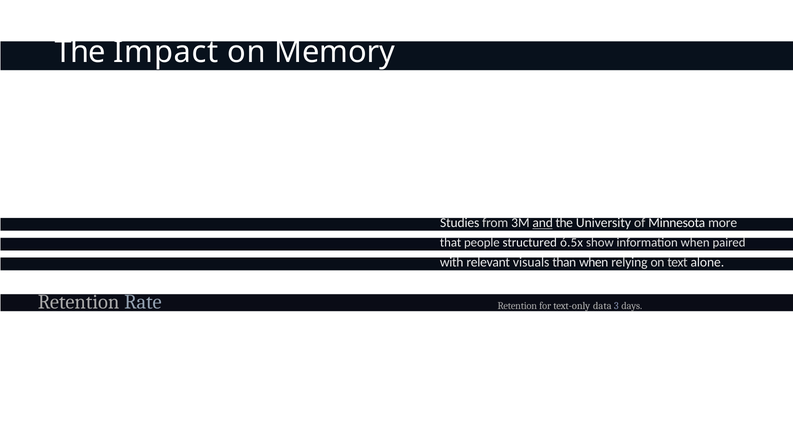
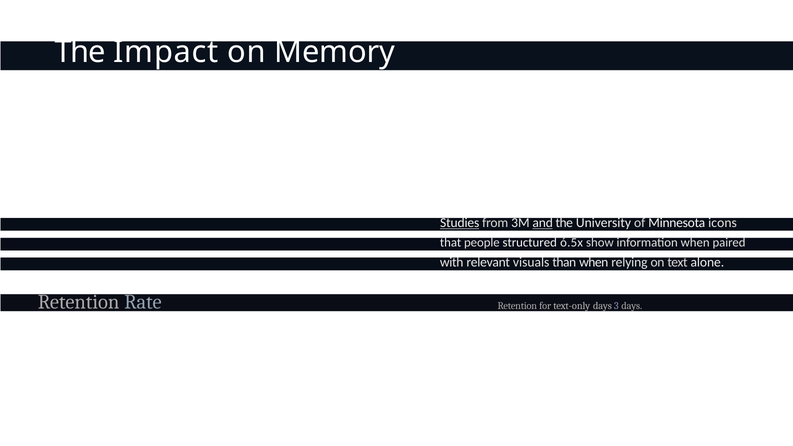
Studies underline: none -> present
more: more -> icons
text-only data: data -> days
